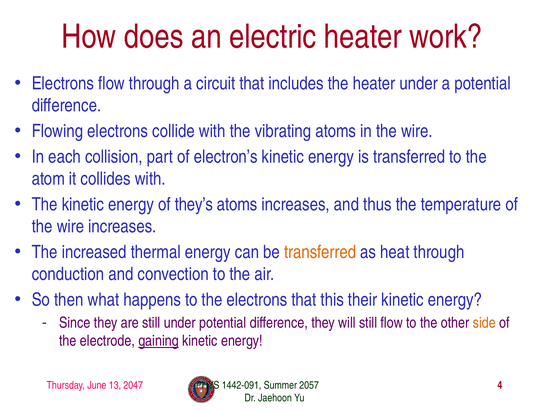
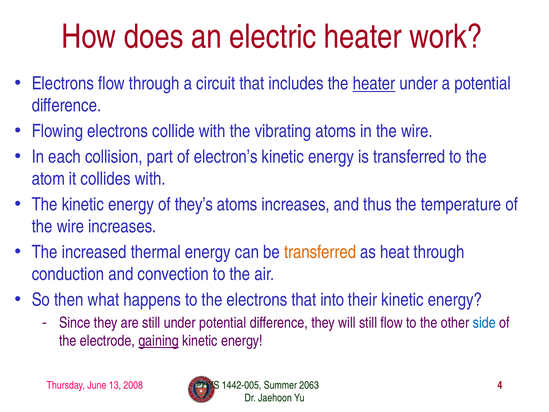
heater at (374, 84) underline: none -> present
this: this -> into
side colour: orange -> blue
2047: 2047 -> 2008
1442-091: 1442-091 -> 1442-005
2057: 2057 -> 2063
